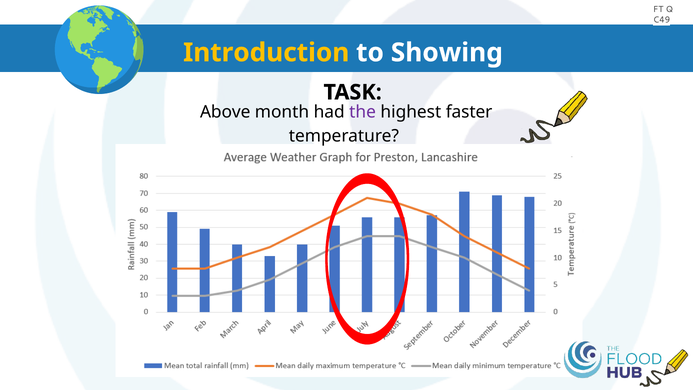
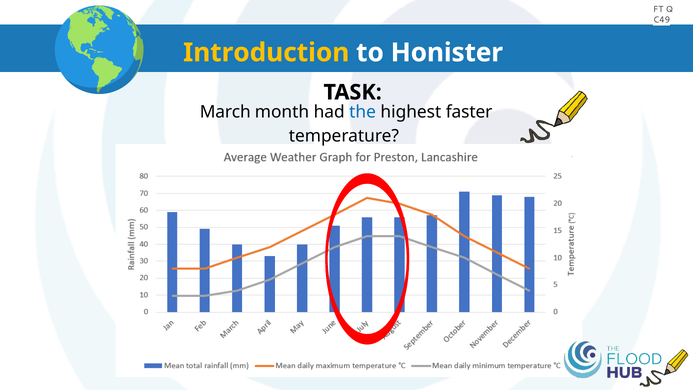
Showing: Showing -> Honister
Above: Above -> March
the colour: purple -> blue
